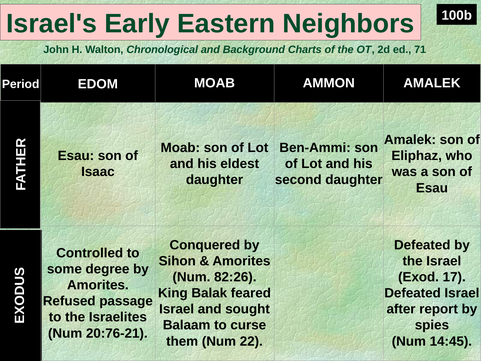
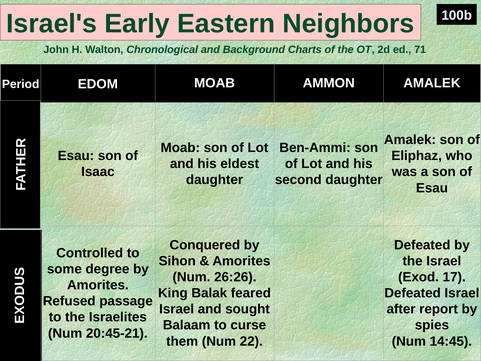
82:26: 82:26 -> 26:26
20:76-21: 20:76-21 -> 20:45-21
